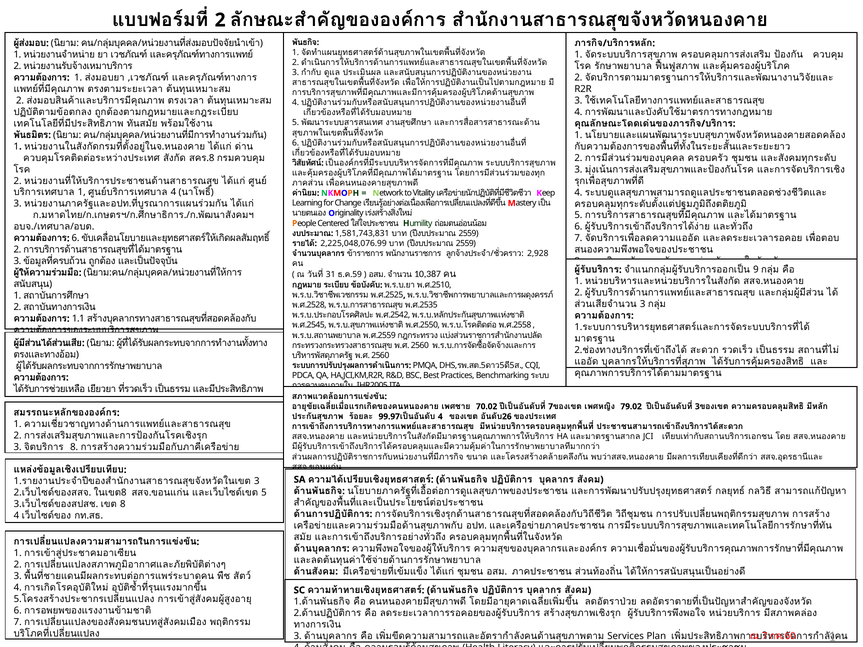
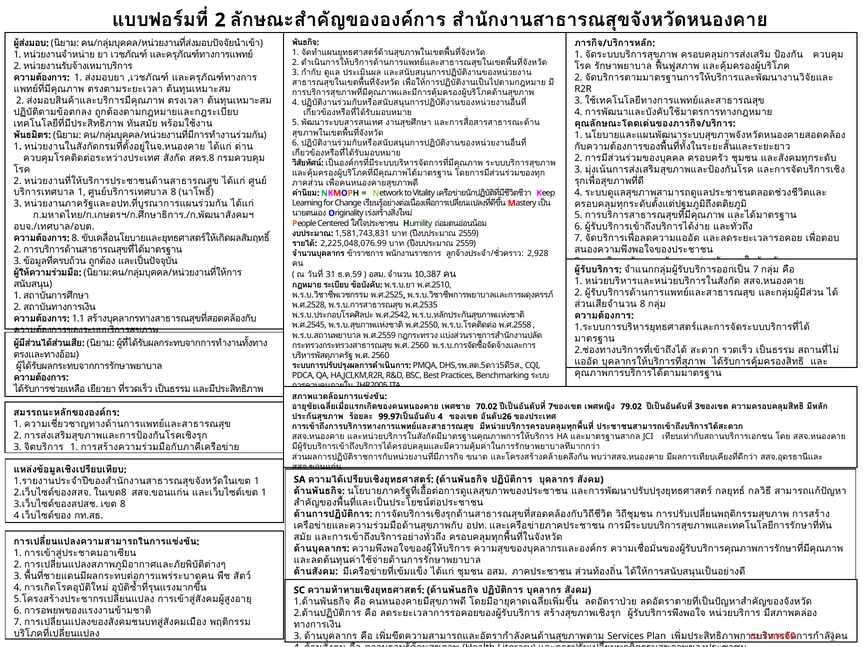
4 at (173, 192): 4 -> 8
6 at (76, 238): 6 -> 8
9 at (756, 270): 9 -> 7
3 at (643, 304): 3 -> 8
8 at (74, 447): 8 -> 1
3 at (257, 481): 3 -> 1
5 at (264, 493): 5 -> 1
